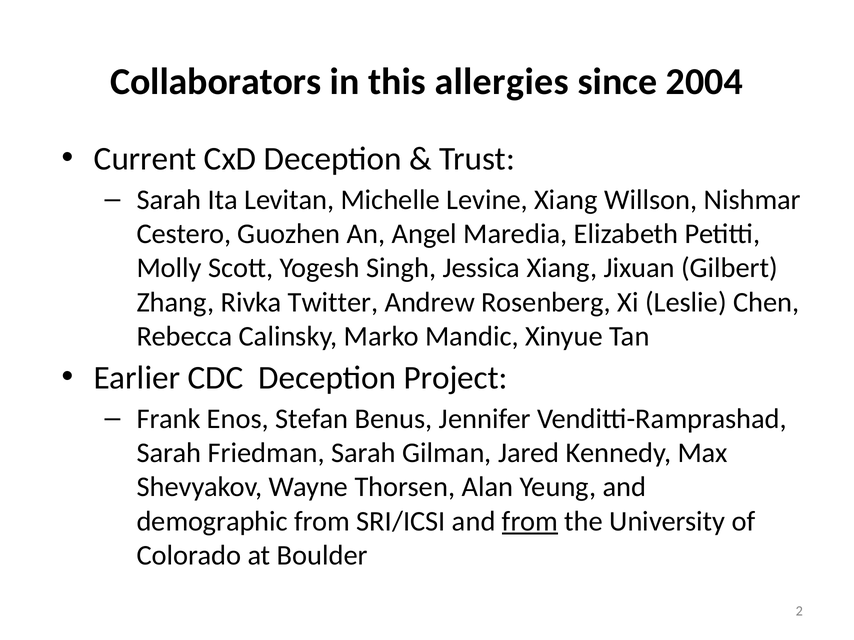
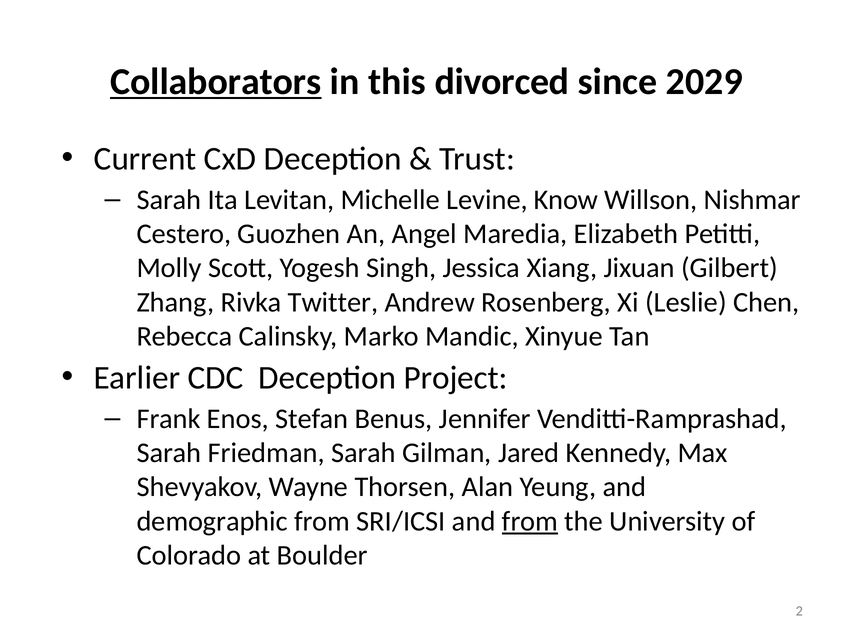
Collaborators underline: none -> present
allergies: allergies -> divorced
2004: 2004 -> 2029
Levine Xiang: Xiang -> Know
